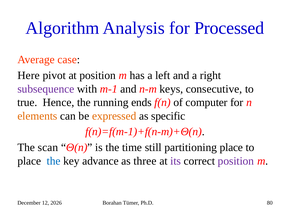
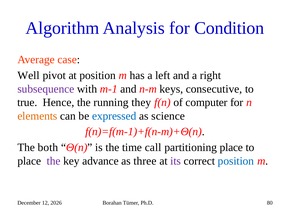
Processed: Processed -> Condition
Here: Here -> Well
ends: ends -> they
expressed colour: orange -> blue
specific: specific -> science
scan: scan -> both
still: still -> call
the at (54, 161) colour: blue -> purple
position at (236, 161) colour: purple -> blue
